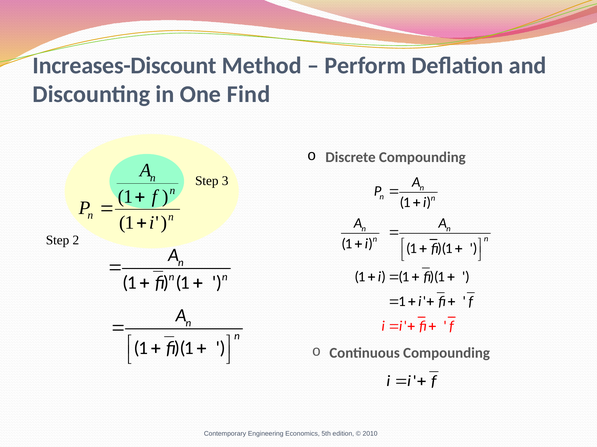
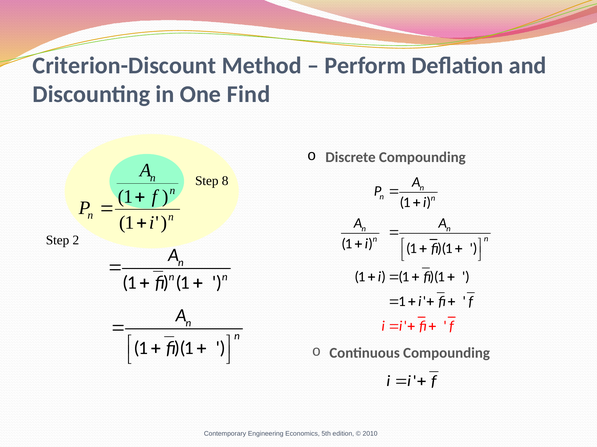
Increases-Discount: Increases-Discount -> Criterion-Discount
3: 3 -> 8
